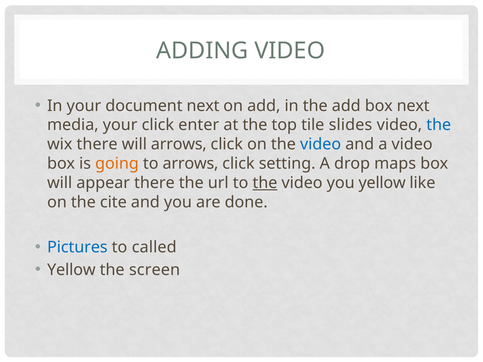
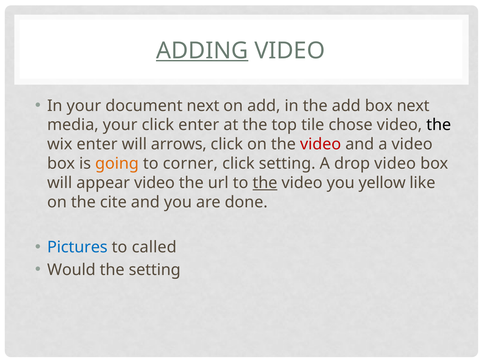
ADDING underline: none -> present
slides: slides -> chose
the at (439, 125) colour: blue -> black
wix there: there -> enter
video at (321, 144) colour: blue -> red
to arrows: arrows -> corner
drop maps: maps -> video
appear there: there -> video
Yellow at (71, 270): Yellow -> Would
the screen: screen -> setting
